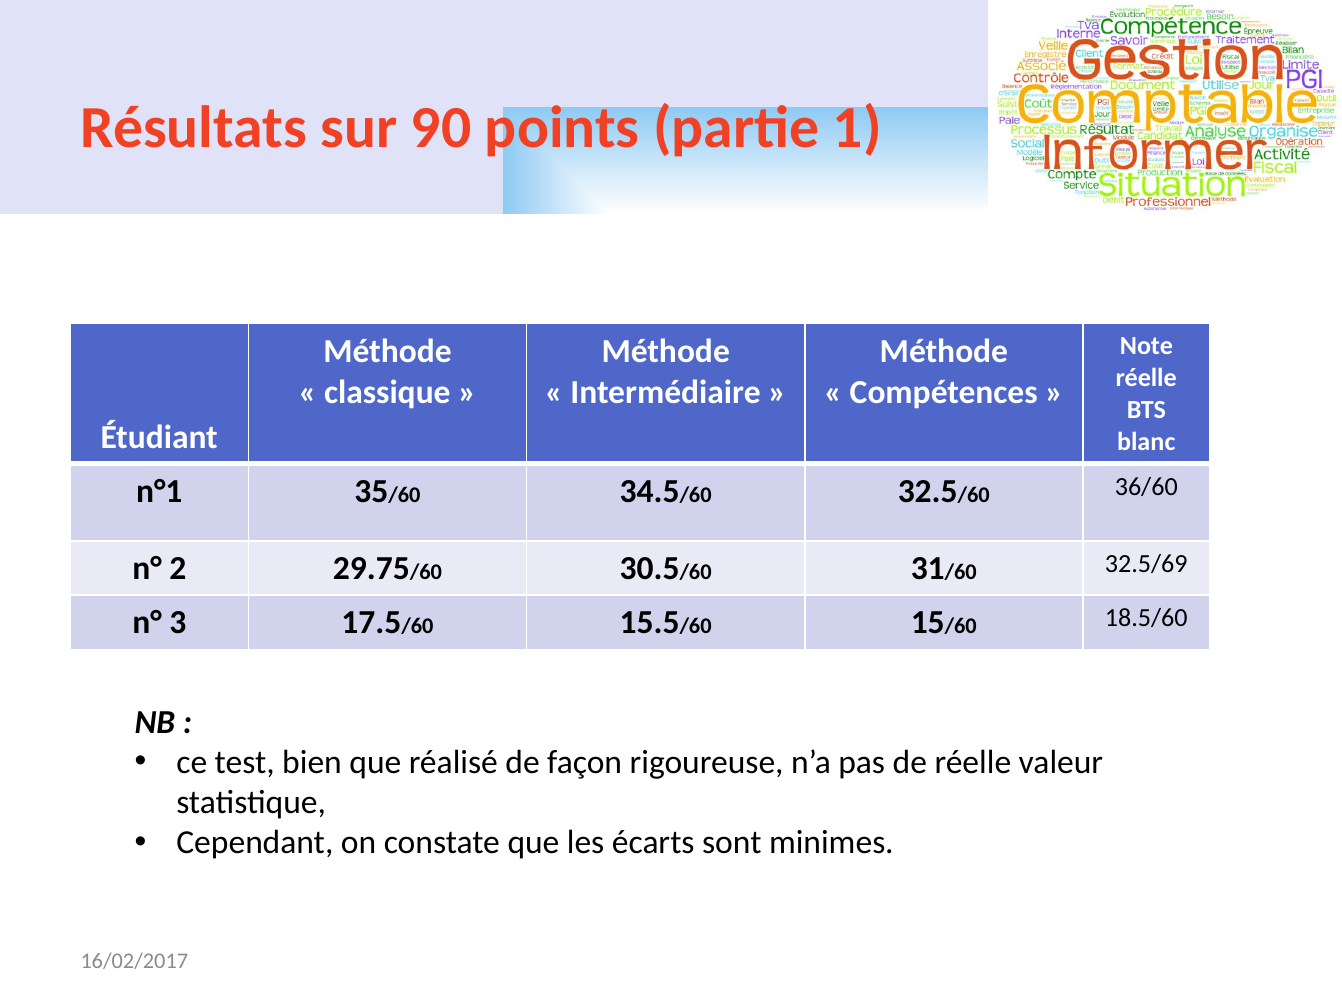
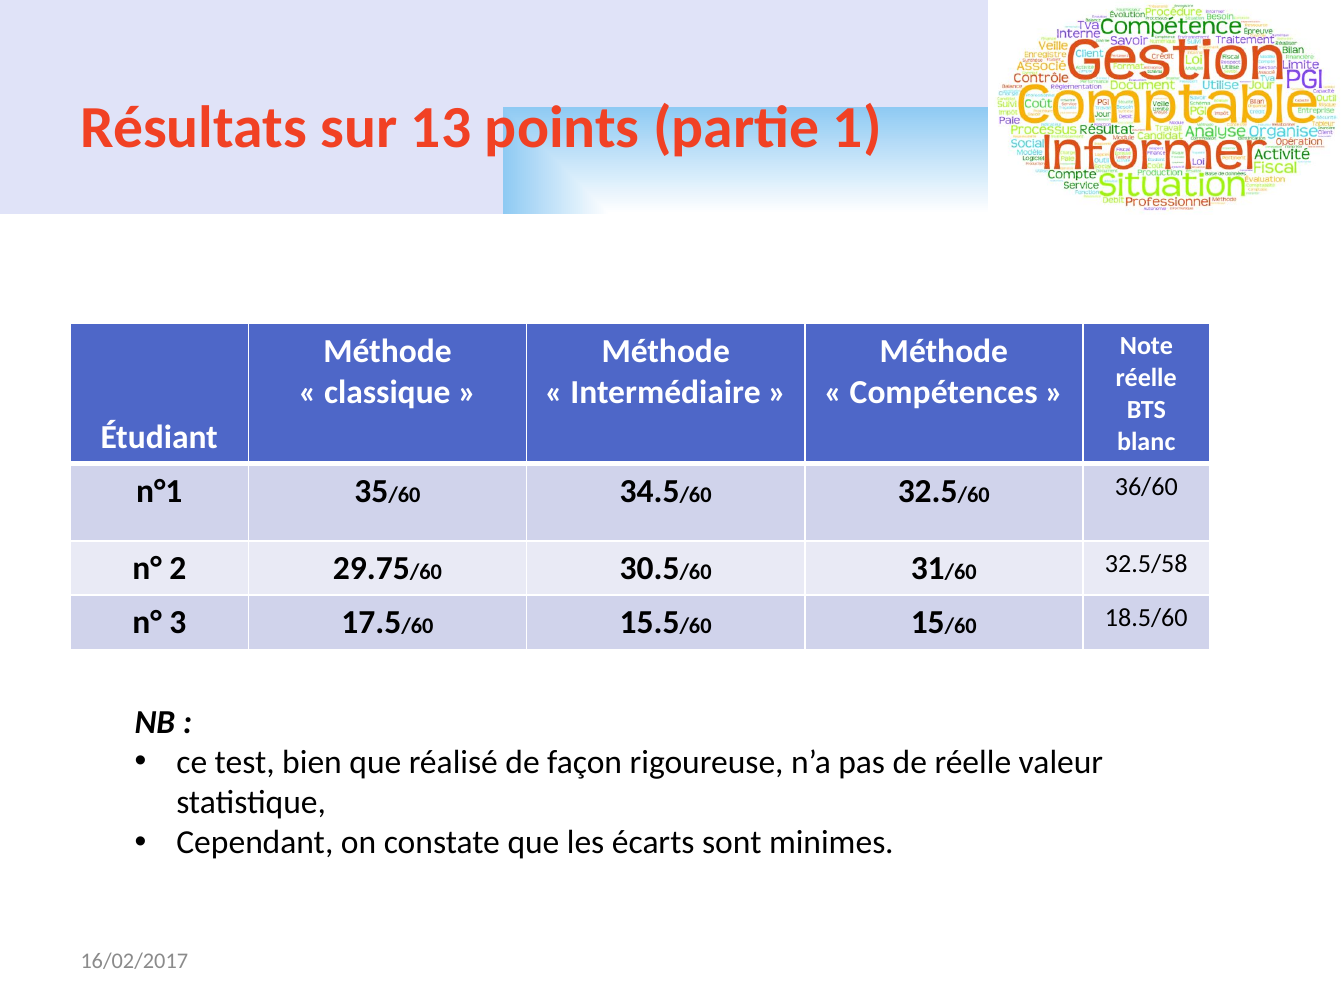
90: 90 -> 13
32.5/69: 32.5/69 -> 32.5/58
